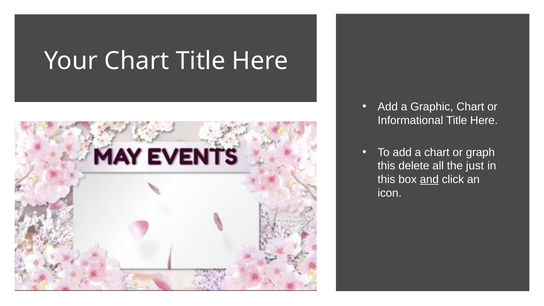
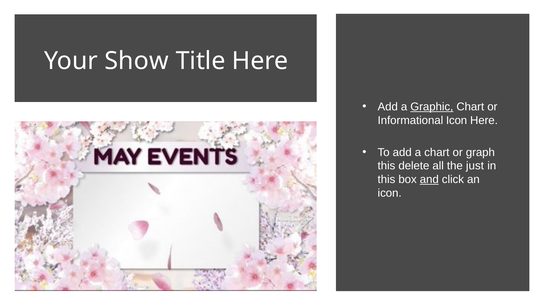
Your Chart: Chart -> Show
Graphic underline: none -> present
Informational Title: Title -> Icon
